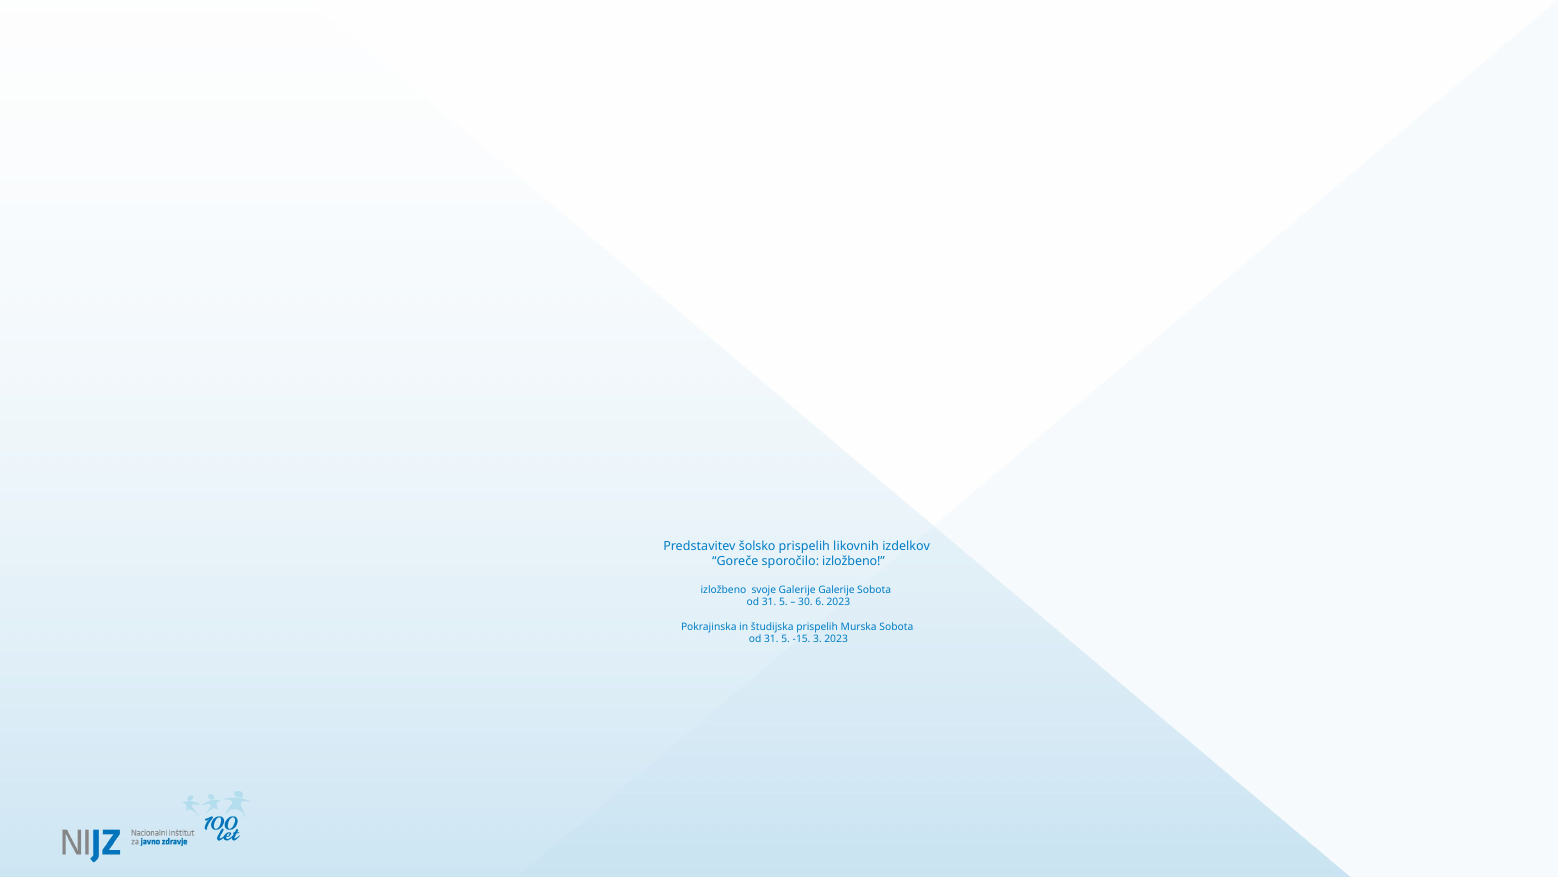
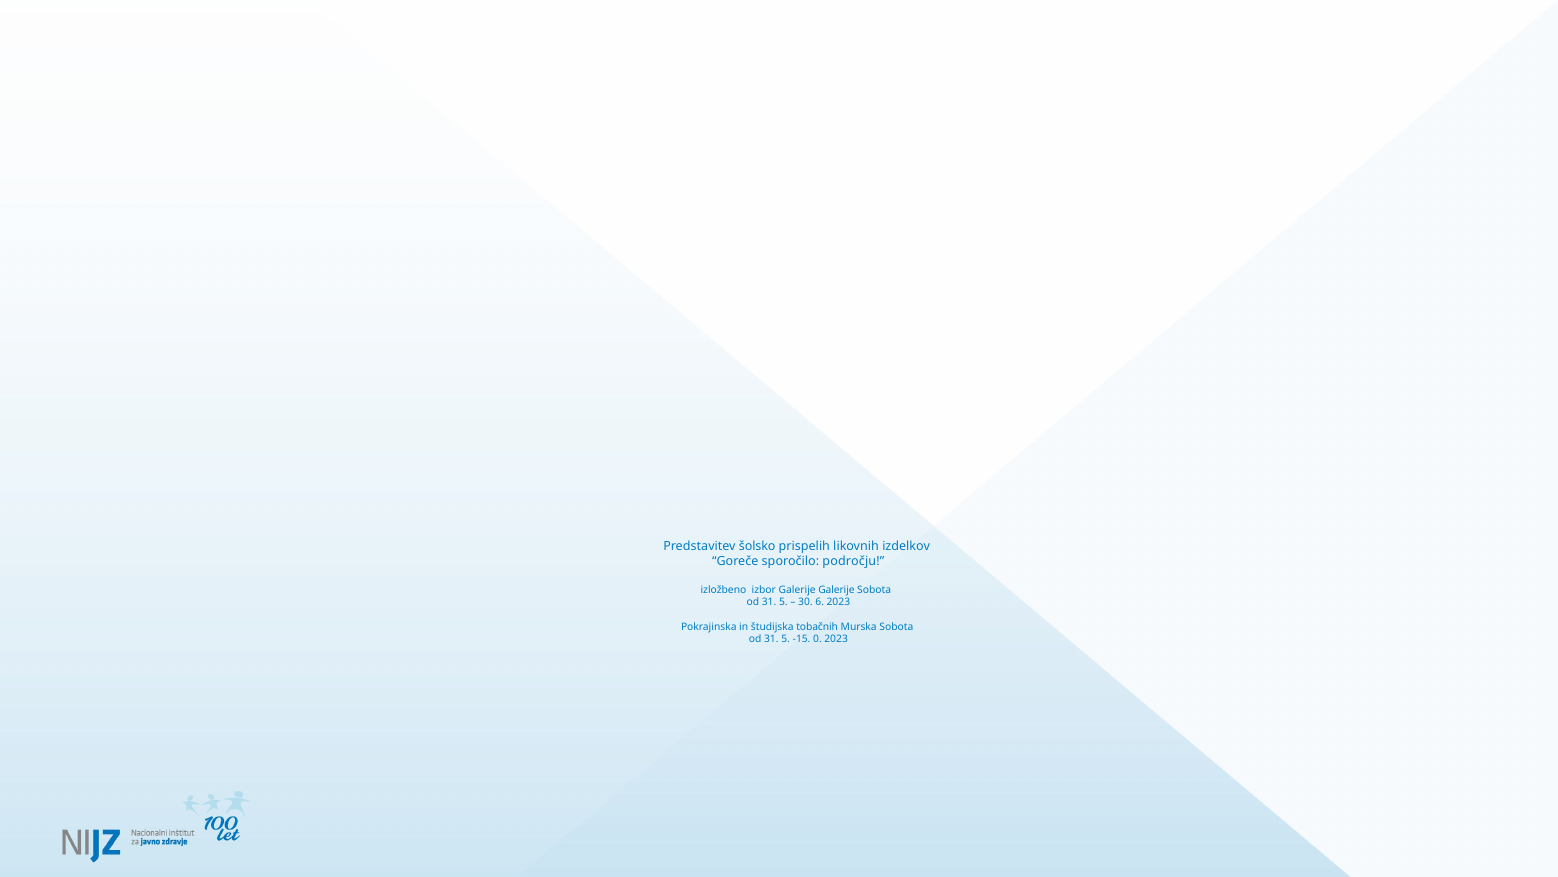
sporočilo izložbeno: izložbeno -> področju
svoje: svoje -> izbor
študijska prispelih: prispelih -> tobačnih
3: 3 -> 0
